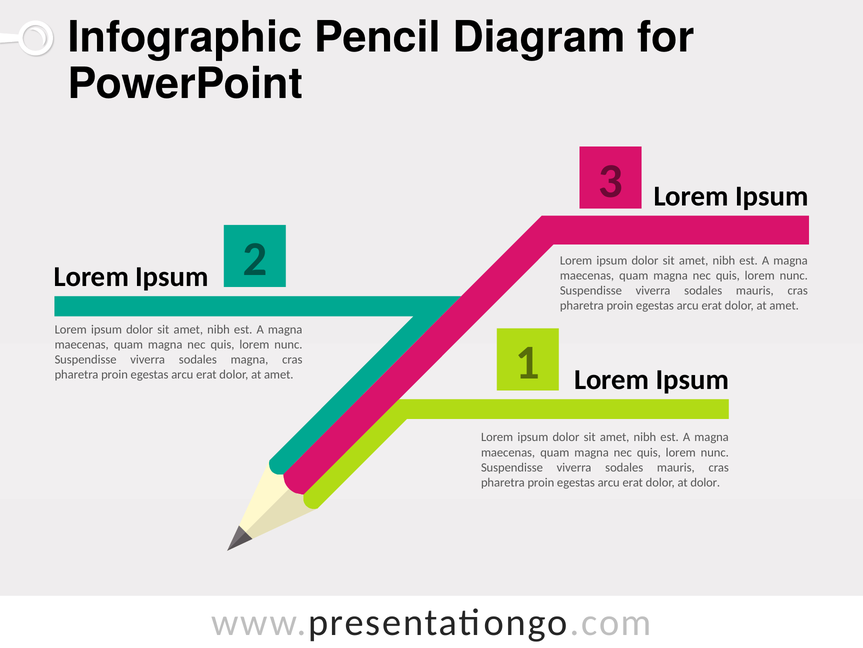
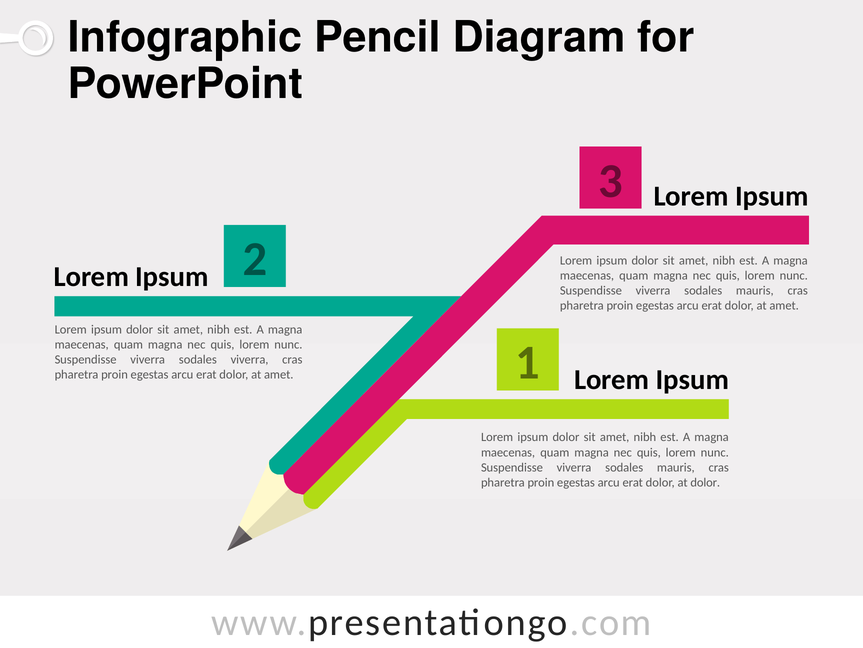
sodales magna: magna -> viverra
